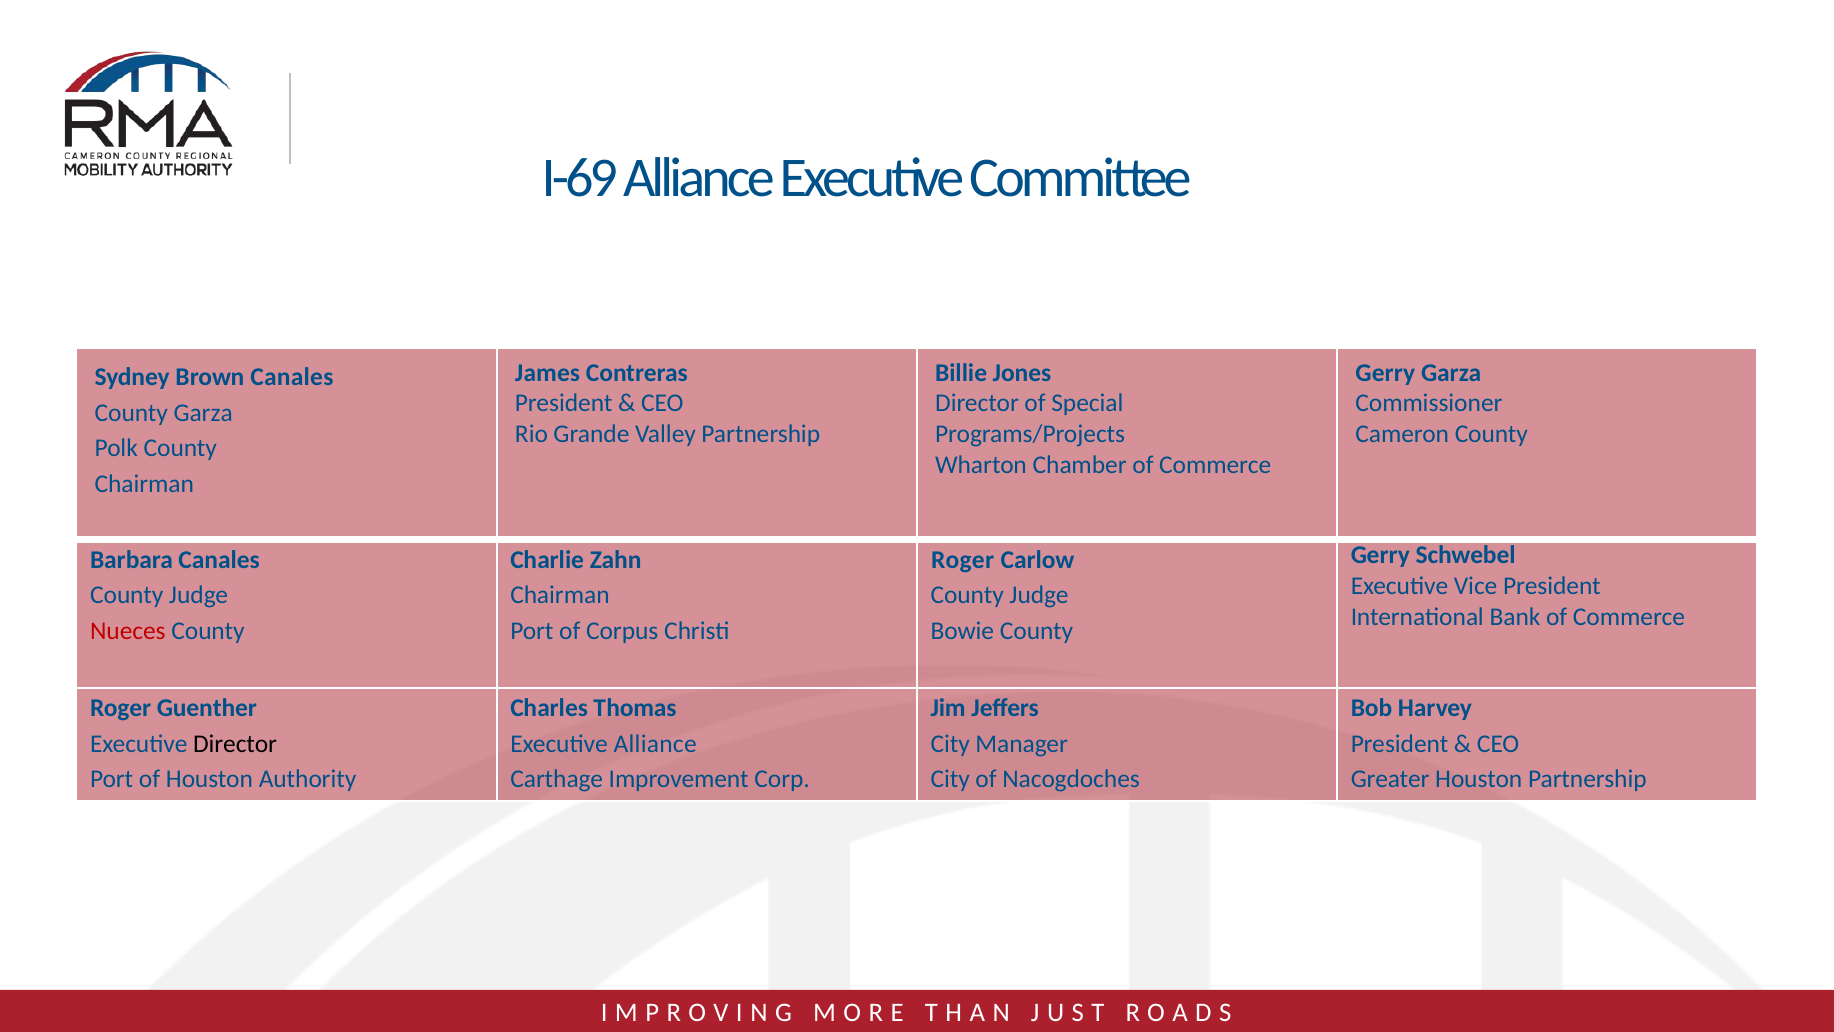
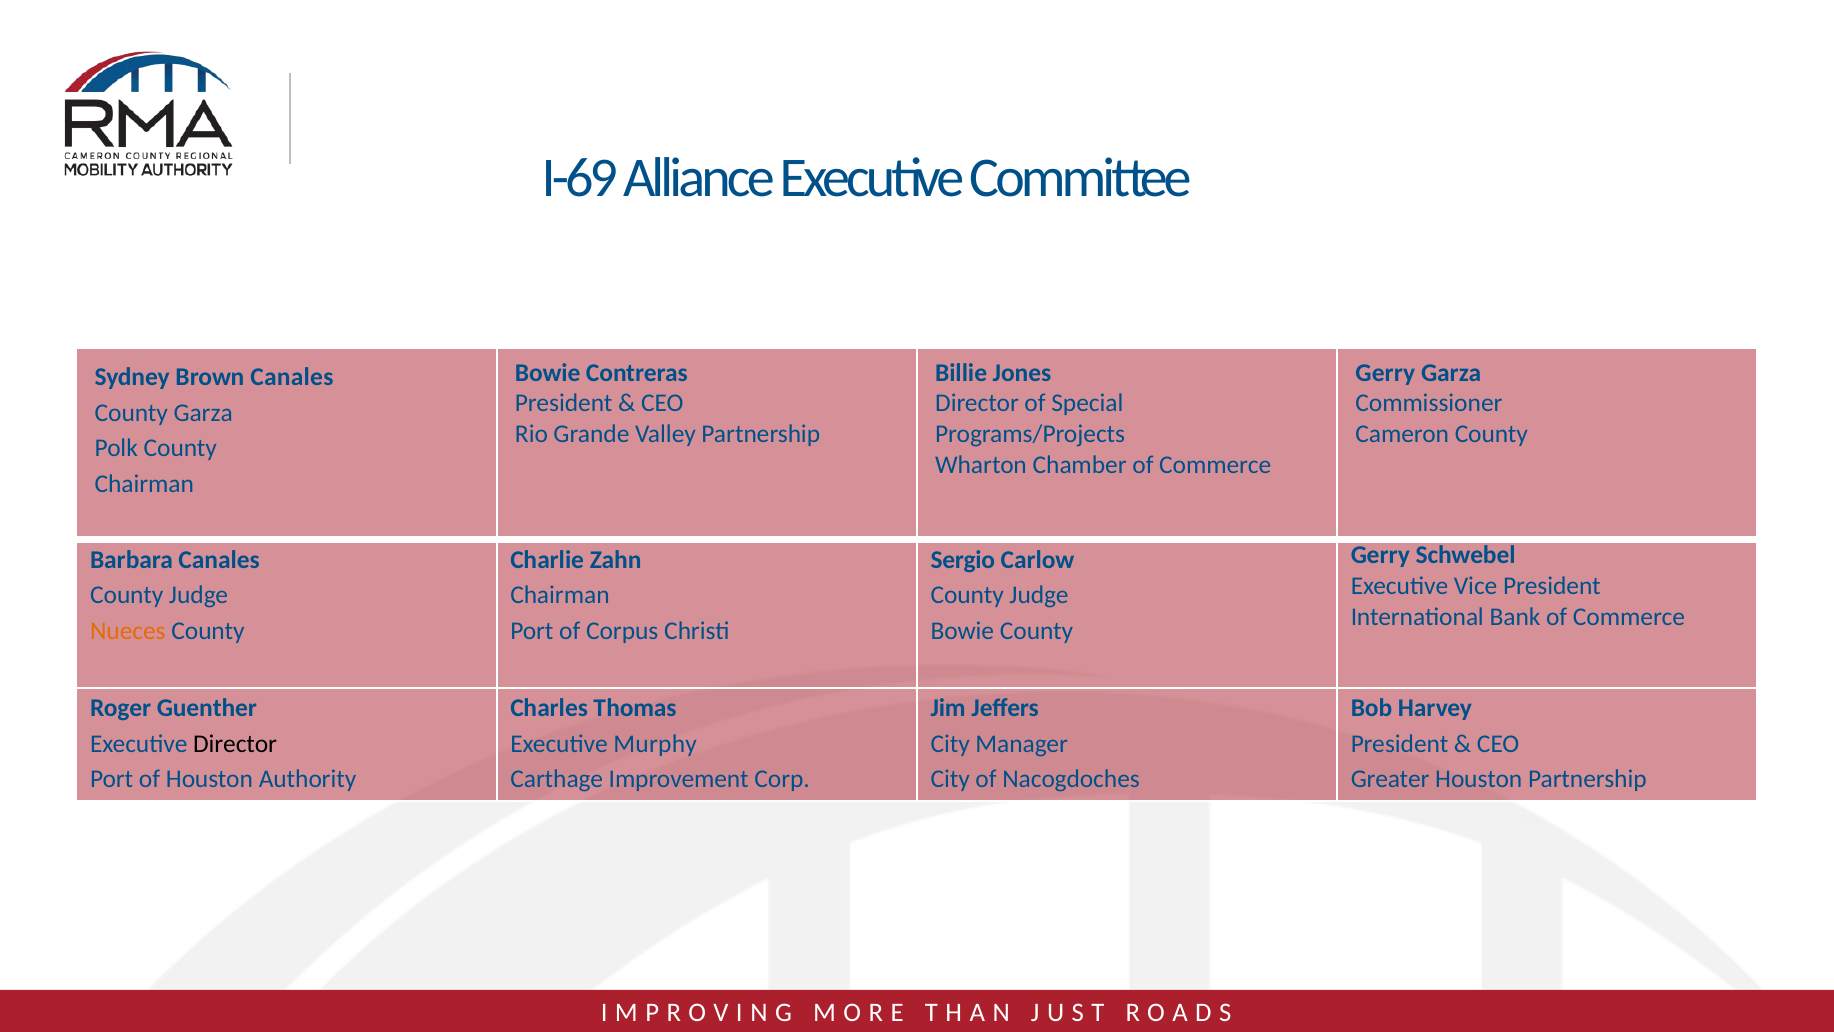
James at (548, 373): James -> Bowie
Roger at (963, 559): Roger -> Sergio
Nueces colour: red -> orange
Executive Alliance: Alliance -> Murphy
